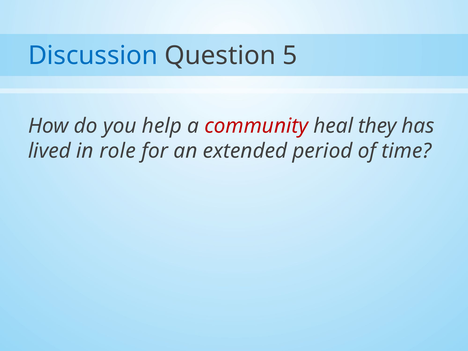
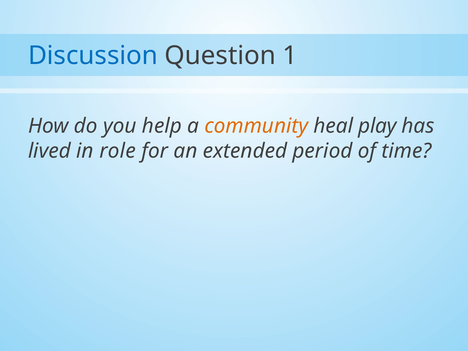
5: 5 -> 1
community colour: red -> orange
they: they -> play
